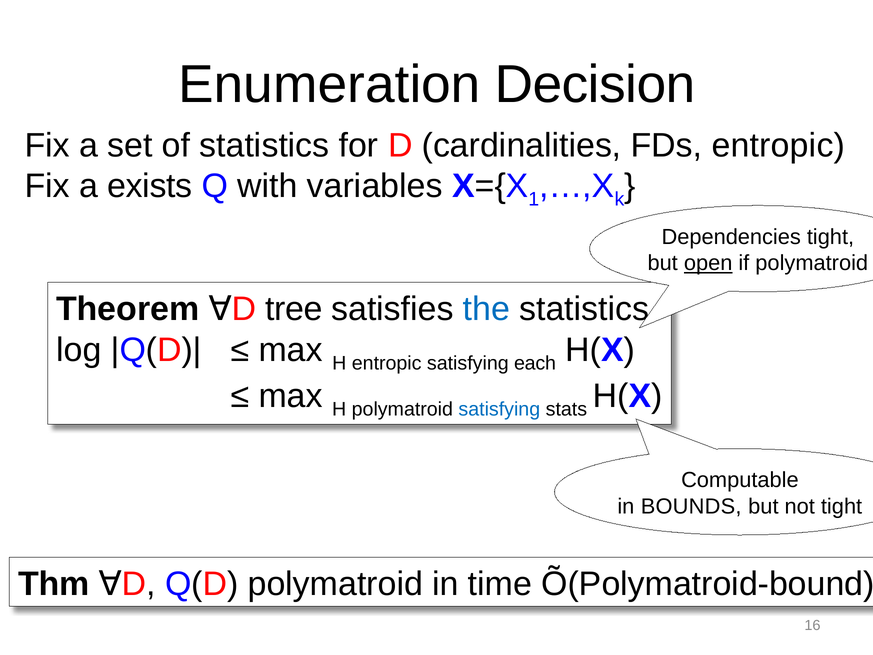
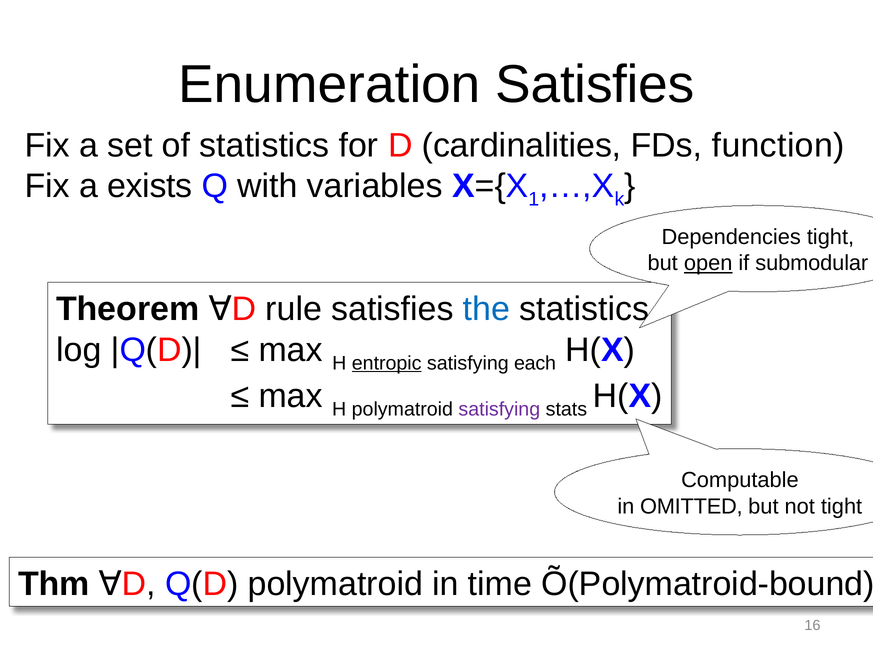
Enumeration Decision: Decision -> Satisfies
FDs entropic: entropic -> function
if polymatroid: polymatroid -> submodular
tree: tree -> rule
entropic at (387, 363) underline: none -> present
satisfying at (499, 409) colour: blue -> purple
BOUNDS: BOUNDS -> OMITTED
